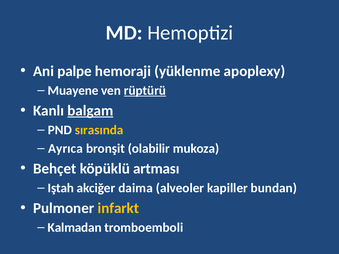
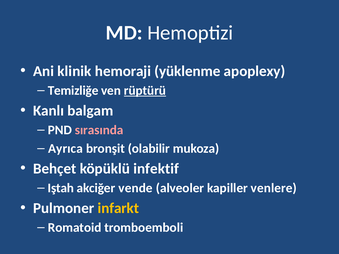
palpe: palpe -> klinik
Muayene: Muayene -> Temizliğe
balgam underline: present -> none
sırasında colour: yellow -> pink
artması: artması -> infektif
daima: daima -> vende
bundan: bundan -> venlere
Kalmadan: Kalmadan -> Romatoid
